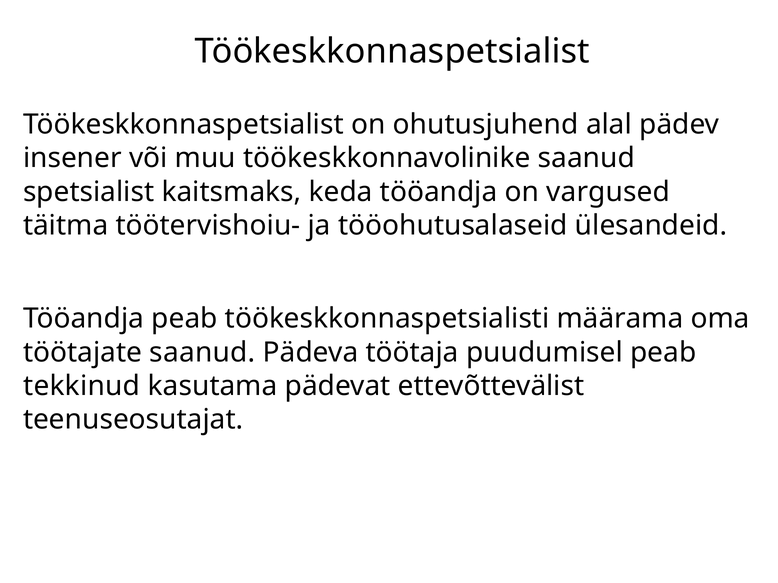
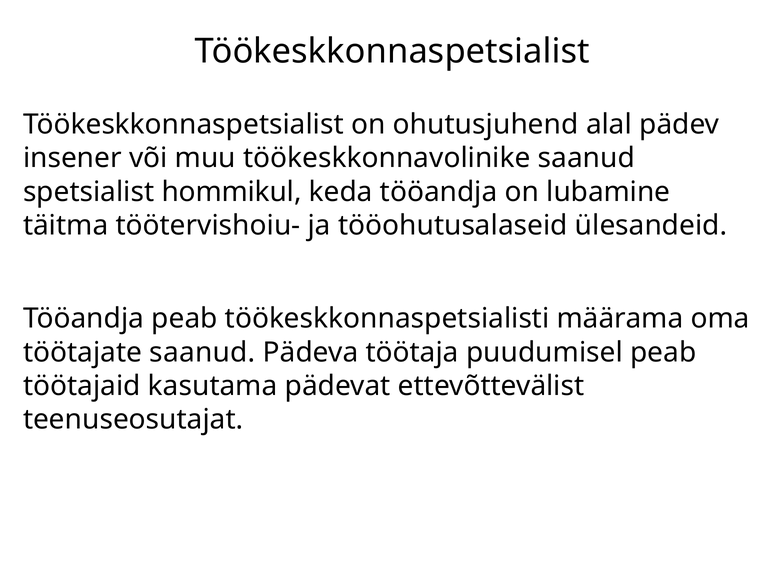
kaitsmaks: kaitsmaks -> hommikul
vargused: vargused -> lubamine
tekkinud: tekkinud -> töötajaid
